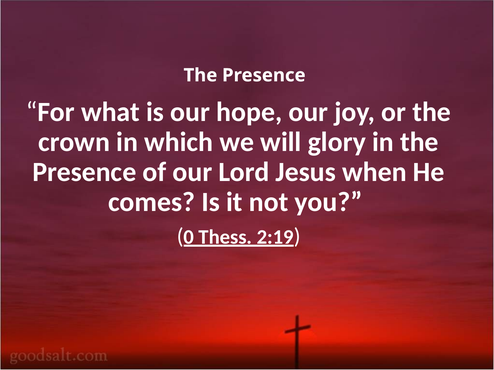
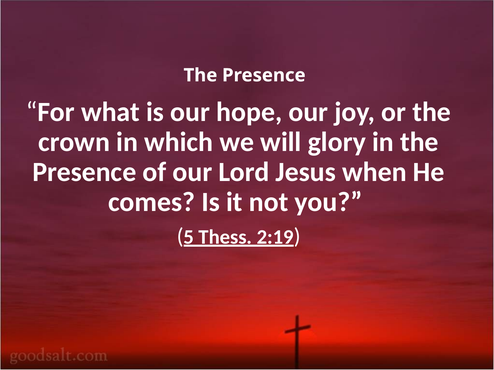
0: 0 -> 5
